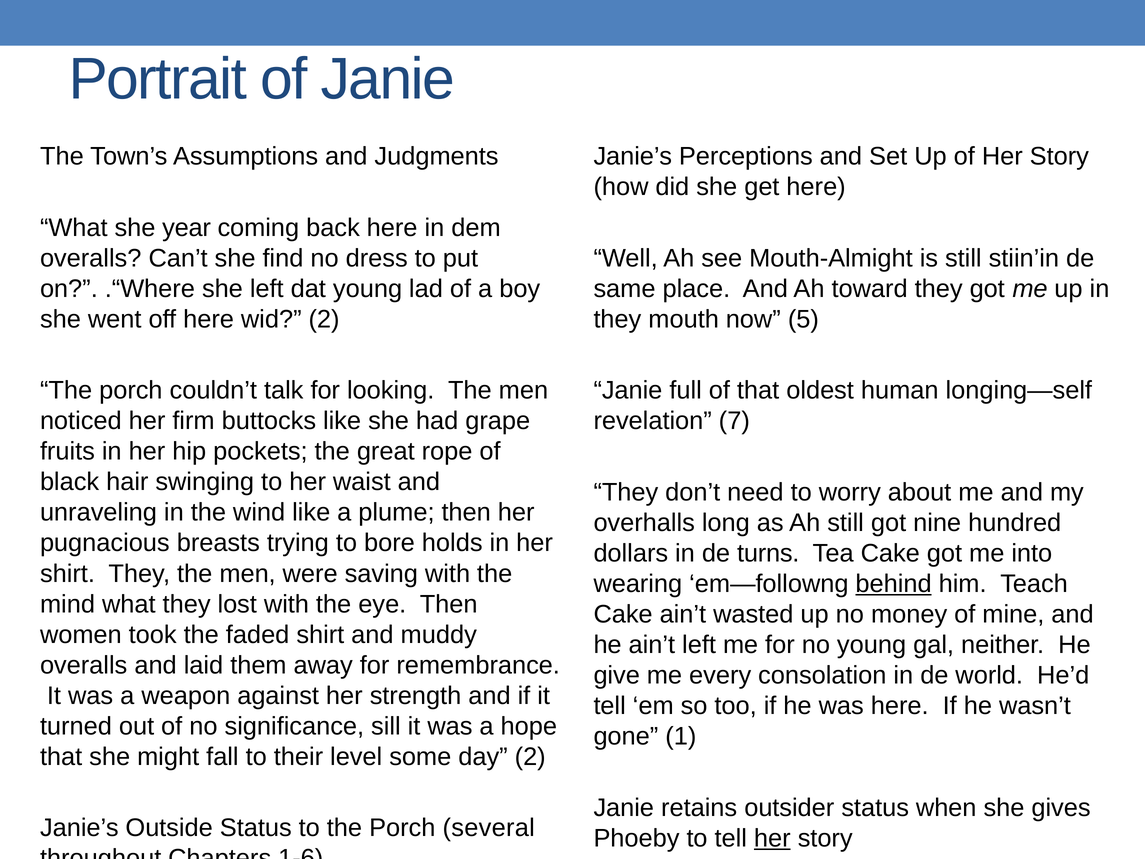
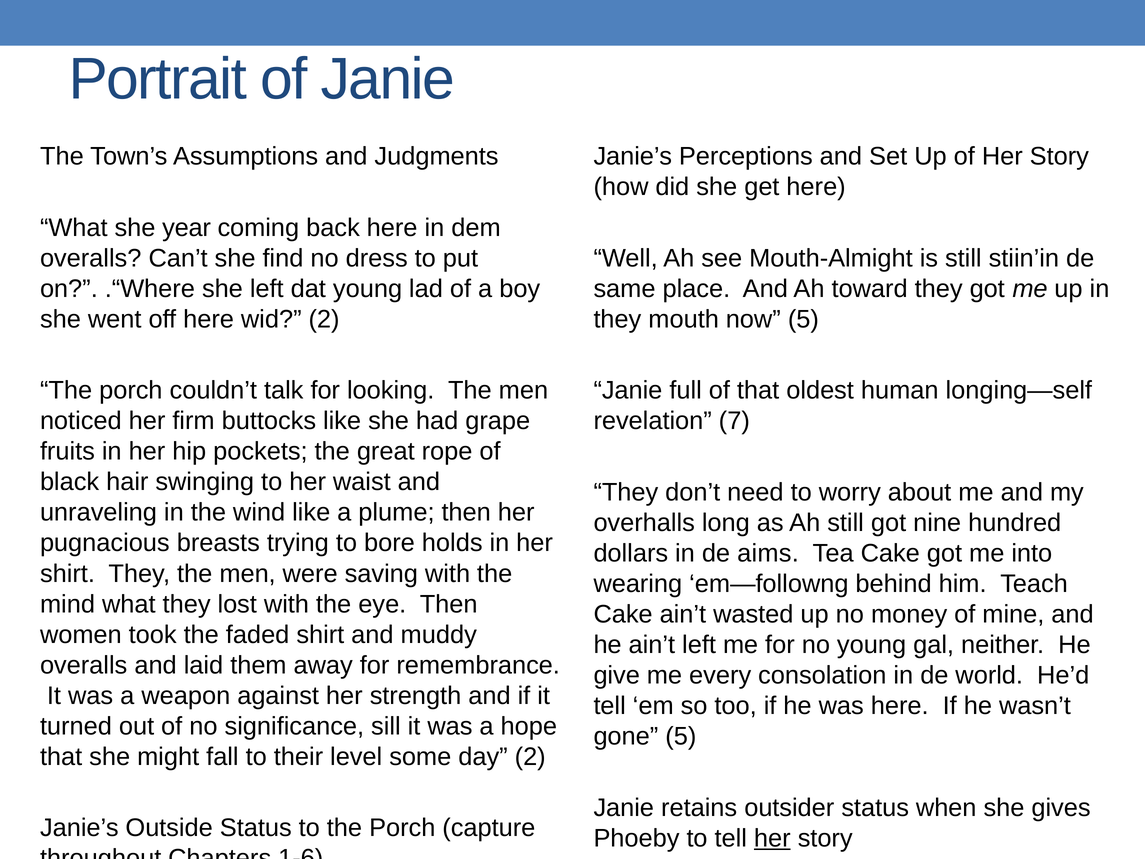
turns: turns -> aims
behind underline: present -> none
gone 1: 1 -> 5
several: several -> capture
